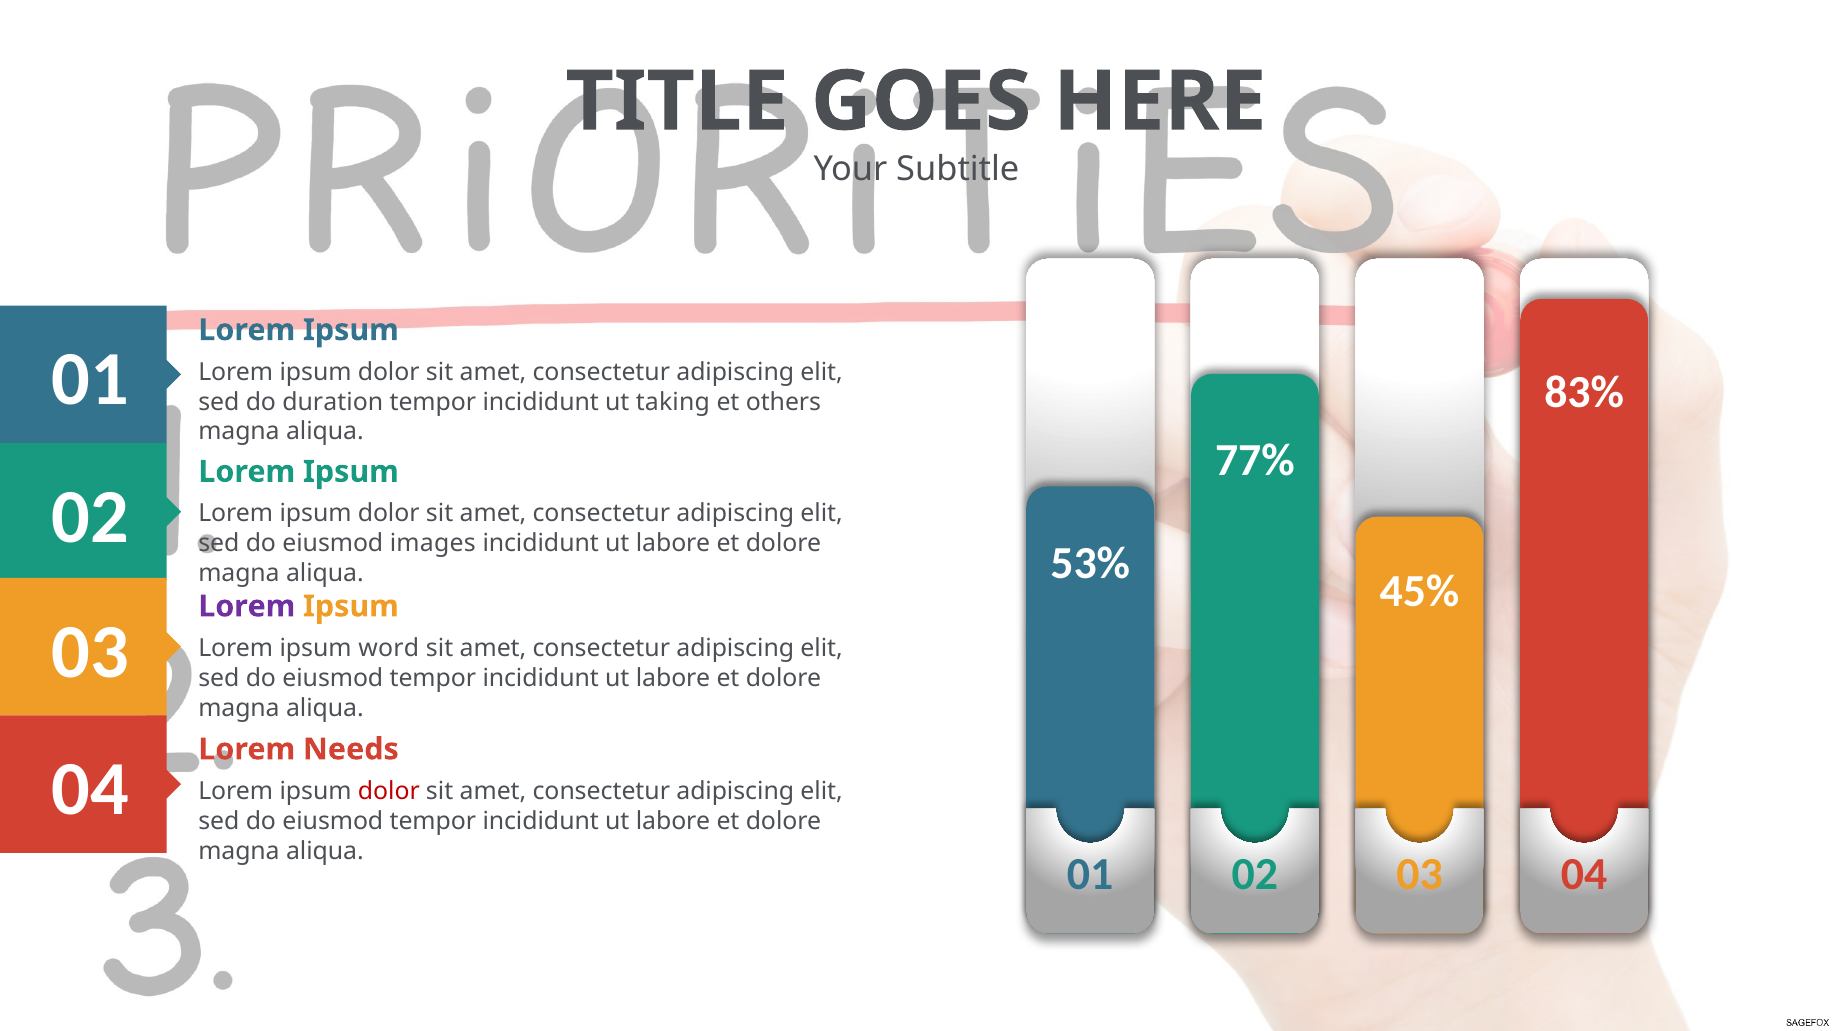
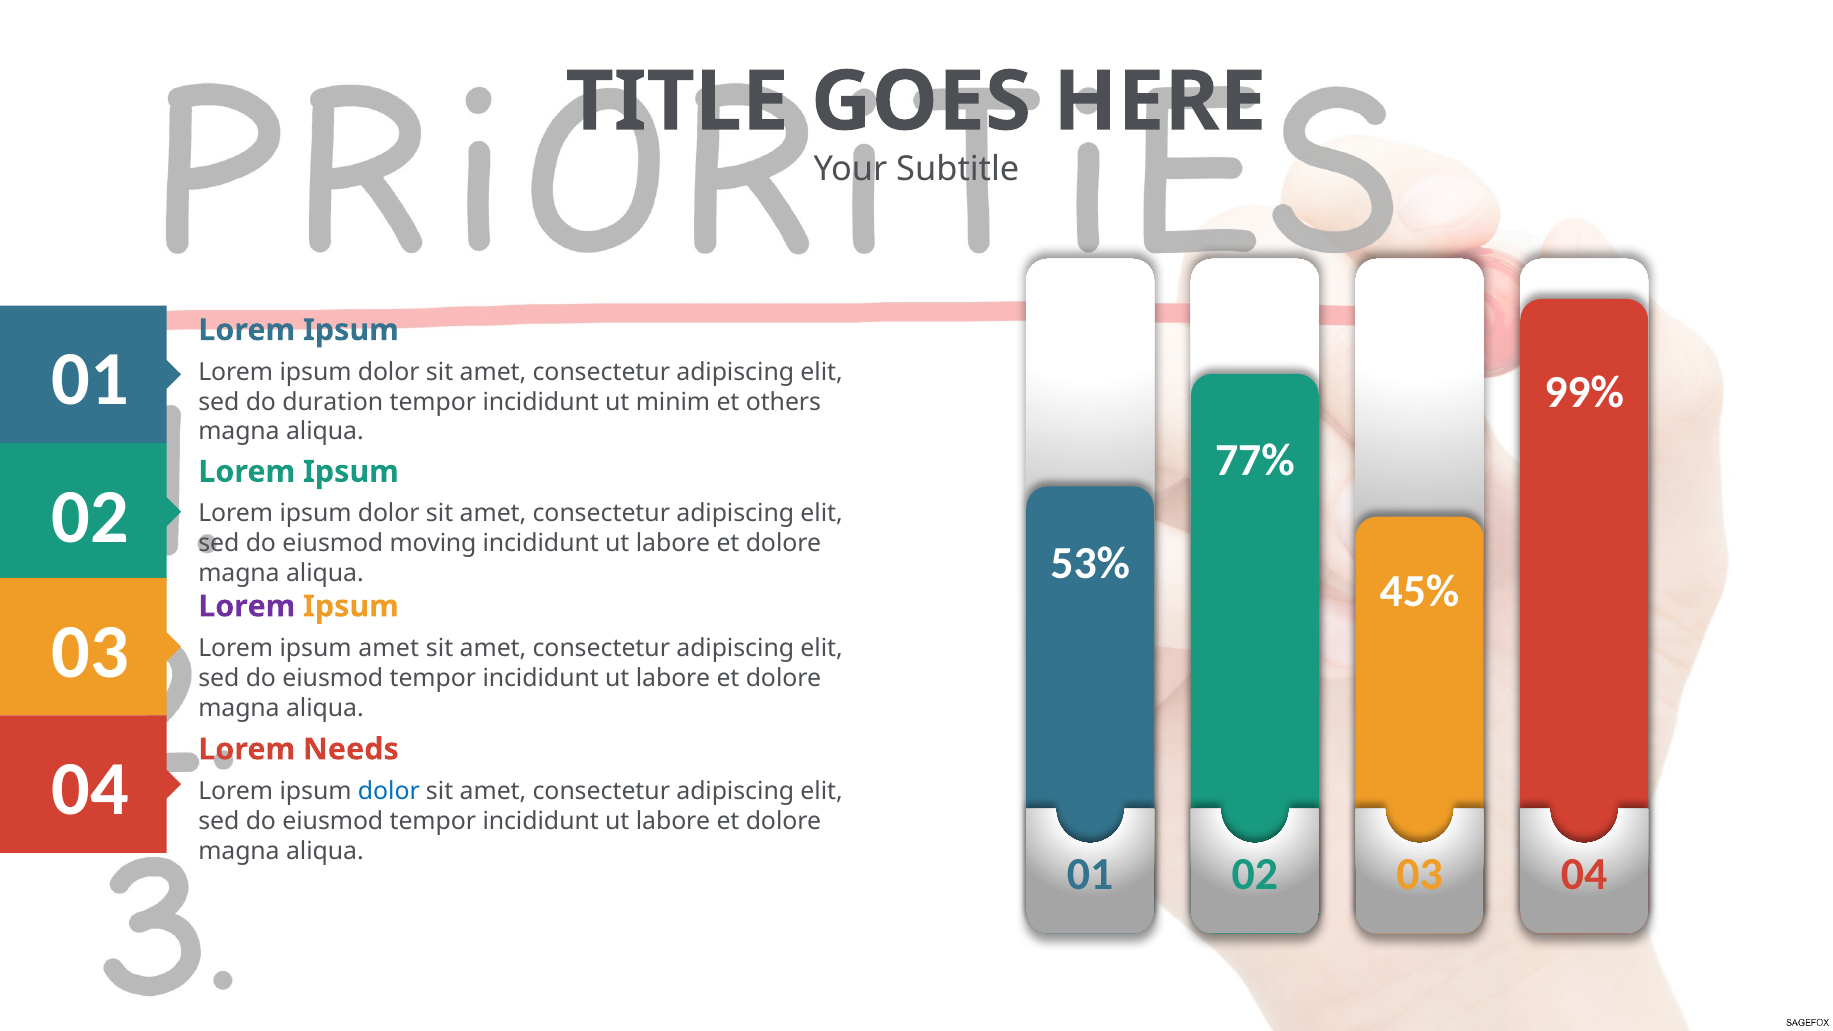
83%: 83% -> 99%
taking: taking -> minim
images: images -> moving
ipsum word: word -> amet
dolor at (389, 791) colour: red -> blue
